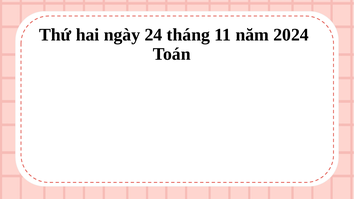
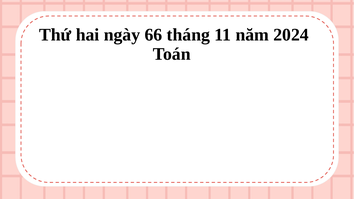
24: 24 -> 66
